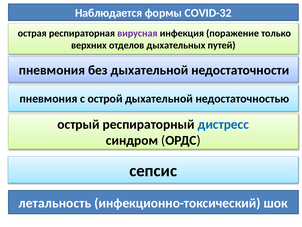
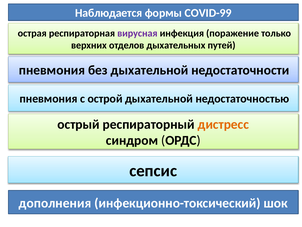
COVID-32: COVID-32 -> COVID-99
дистресс colour: blue -> orange
летальность: летальность -> дополнения
